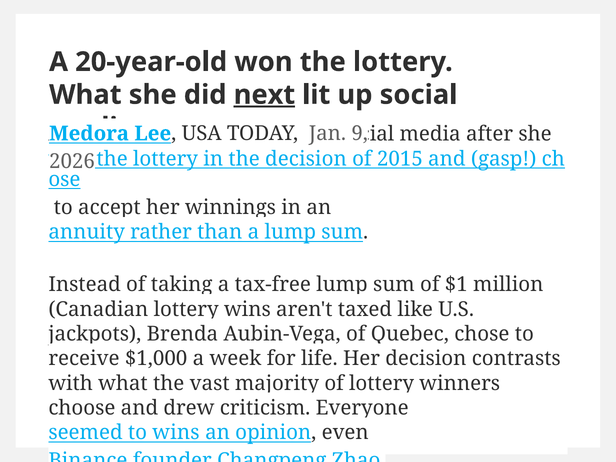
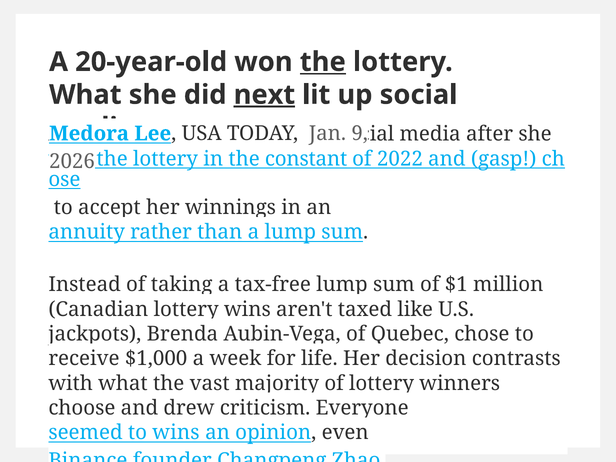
the at (323, 62) underline: none -> present
the decision: decision -> constant
2015: 2015 -> 2022
